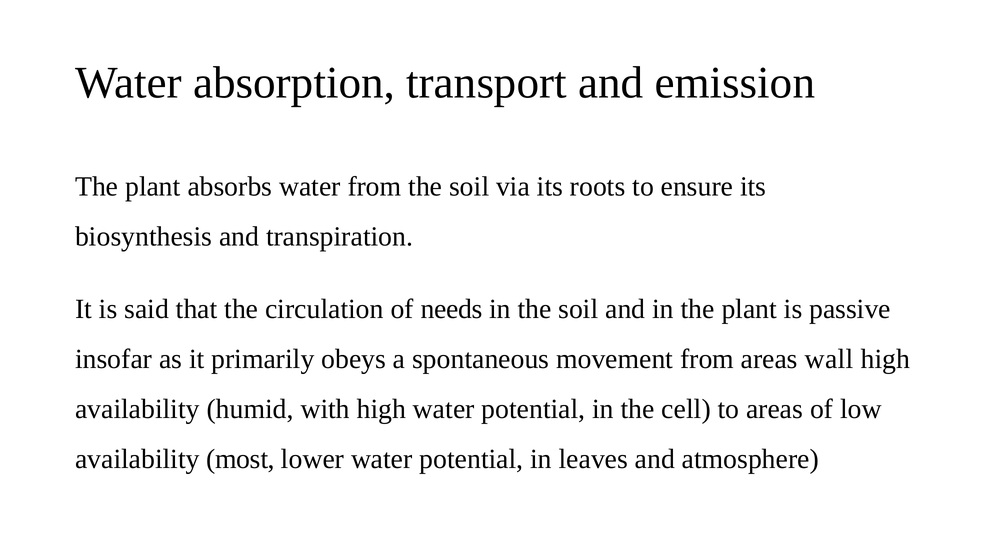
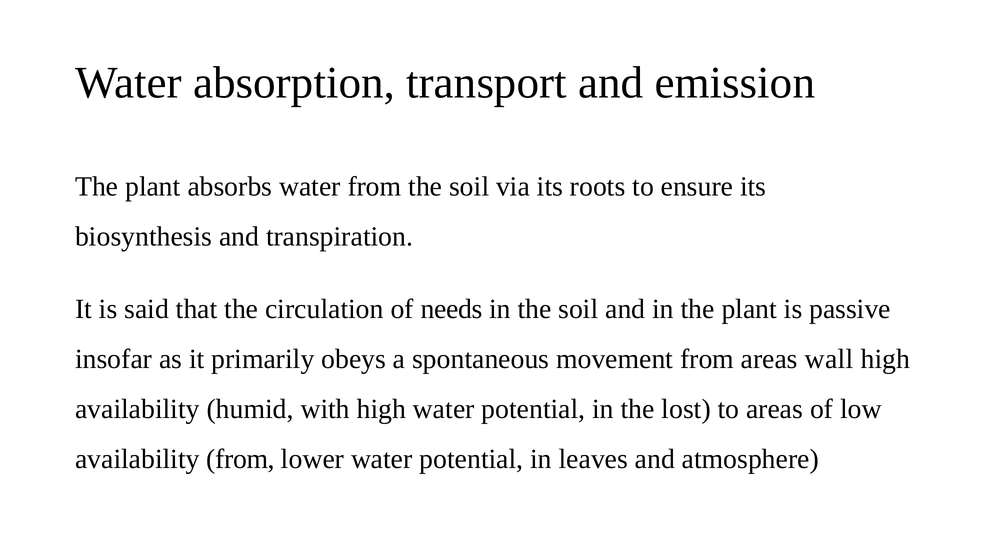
cell: cell -> lost
availability most: most -> from
